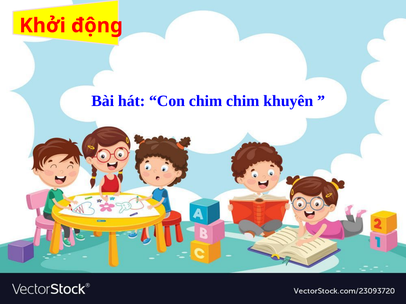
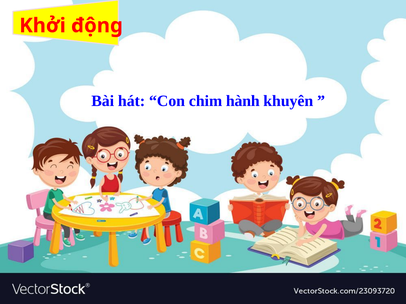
chim chim: chim -> hành
